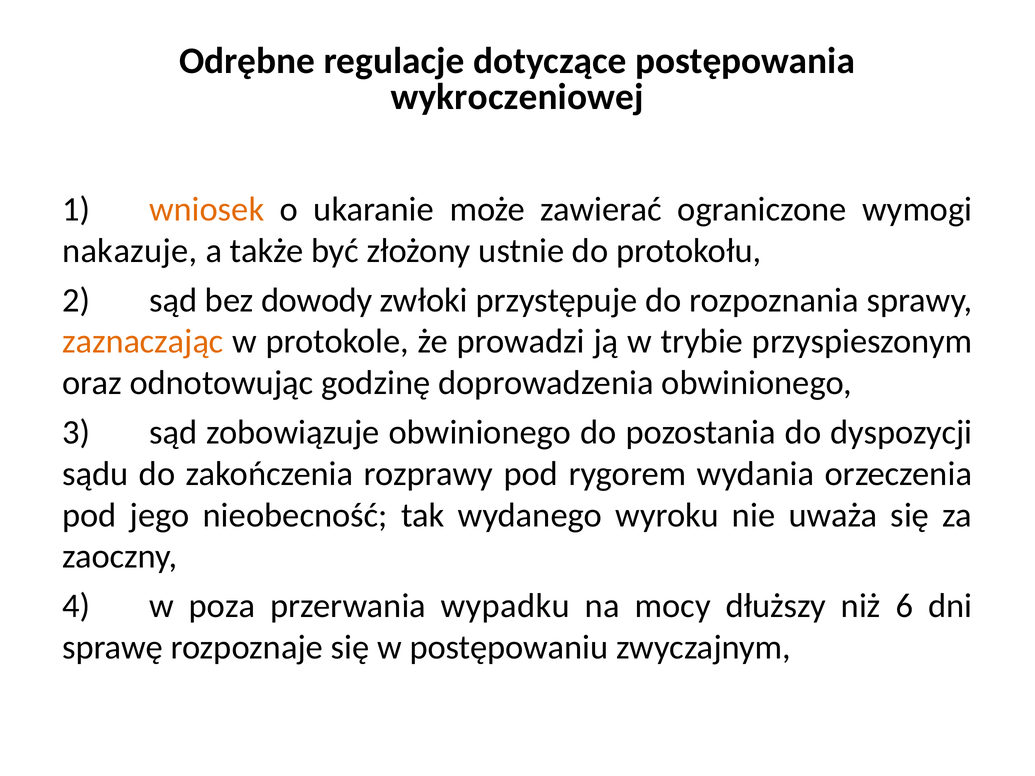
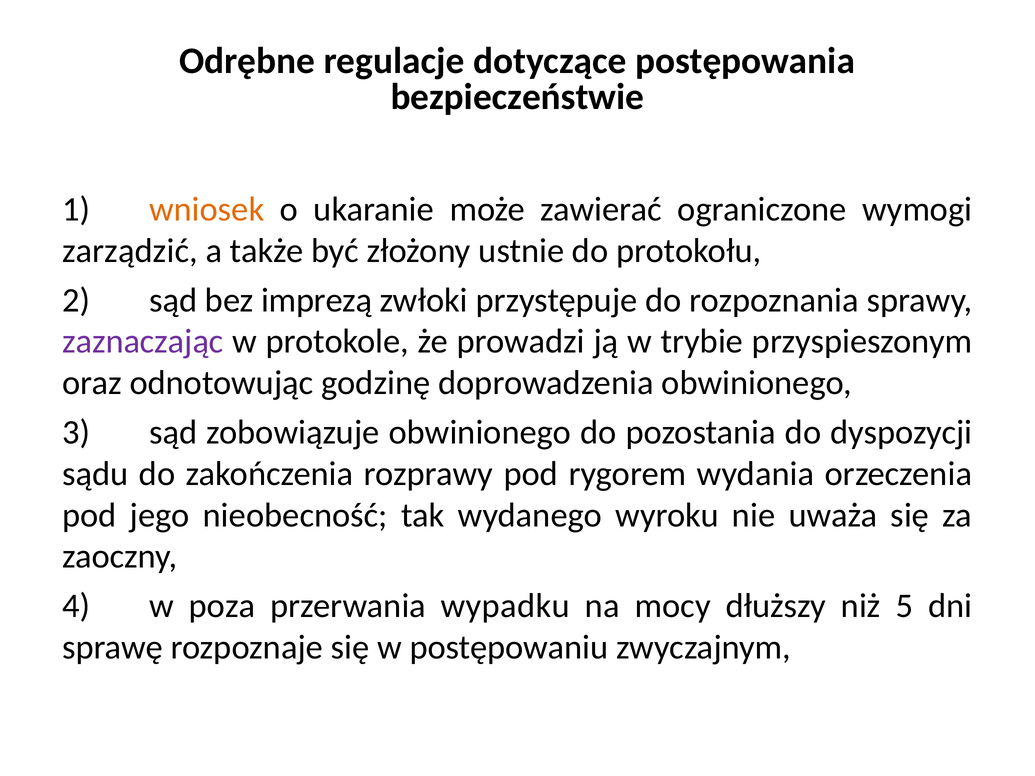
wykroczeniowej: wykroczeniowej -> bezpieczeństwie
nakazuje: nakazuje -> zarządzić
dowody: dowody -> imprezą
zaznaczając colour: orange -> purple
6: 6 -> 5
